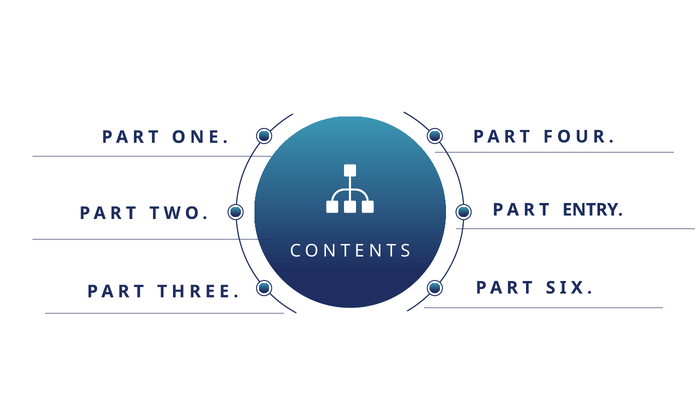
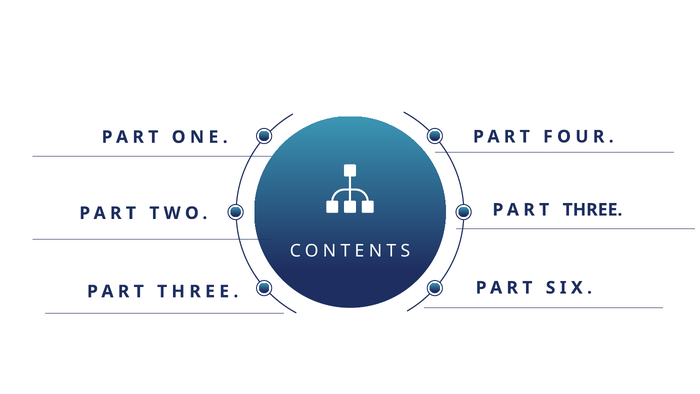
ENTRY at (593, 210): ENTRY -> THREE
